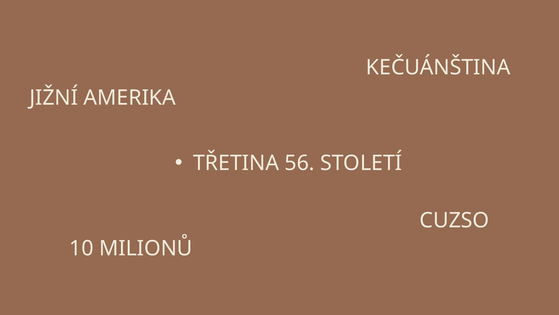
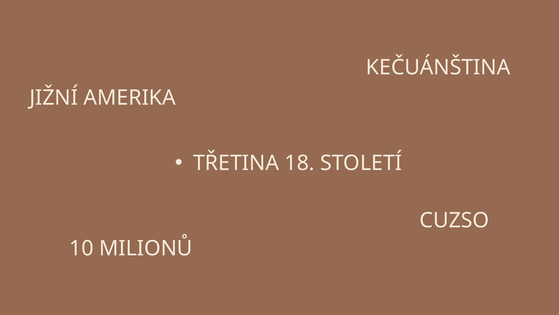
56: 56 -> 18
